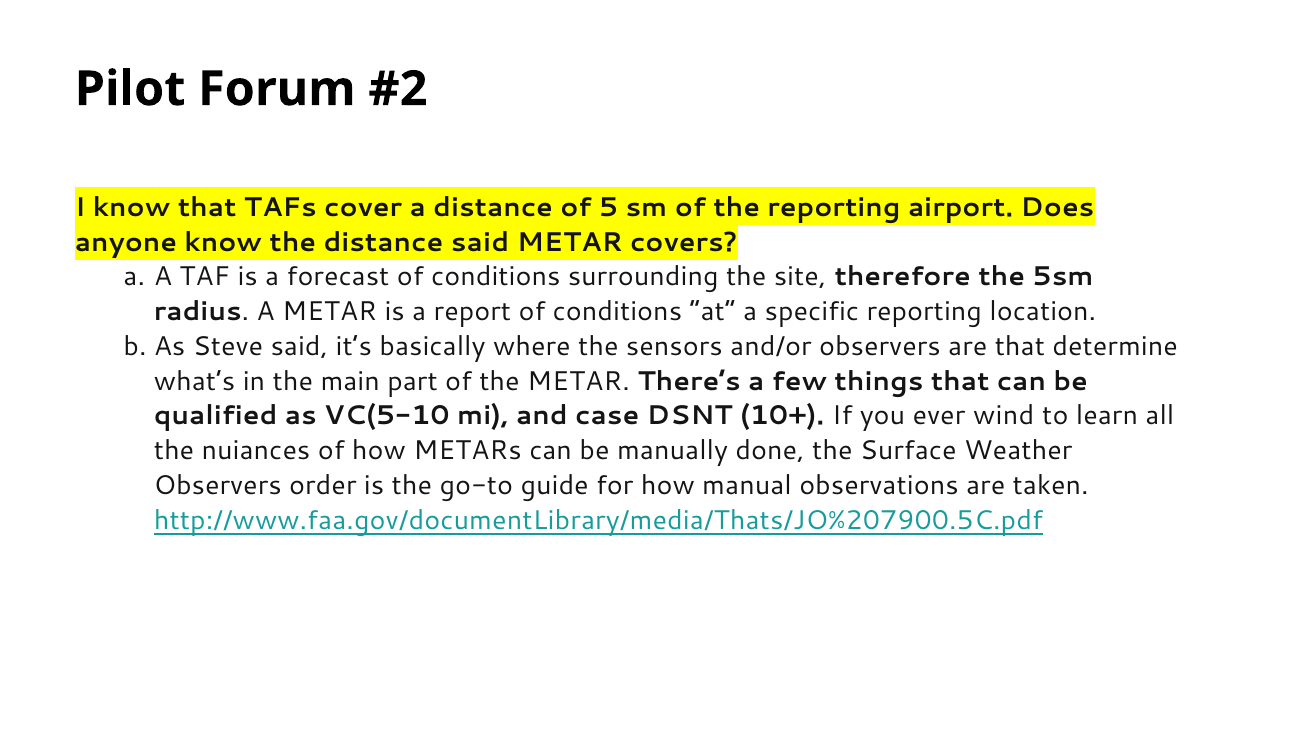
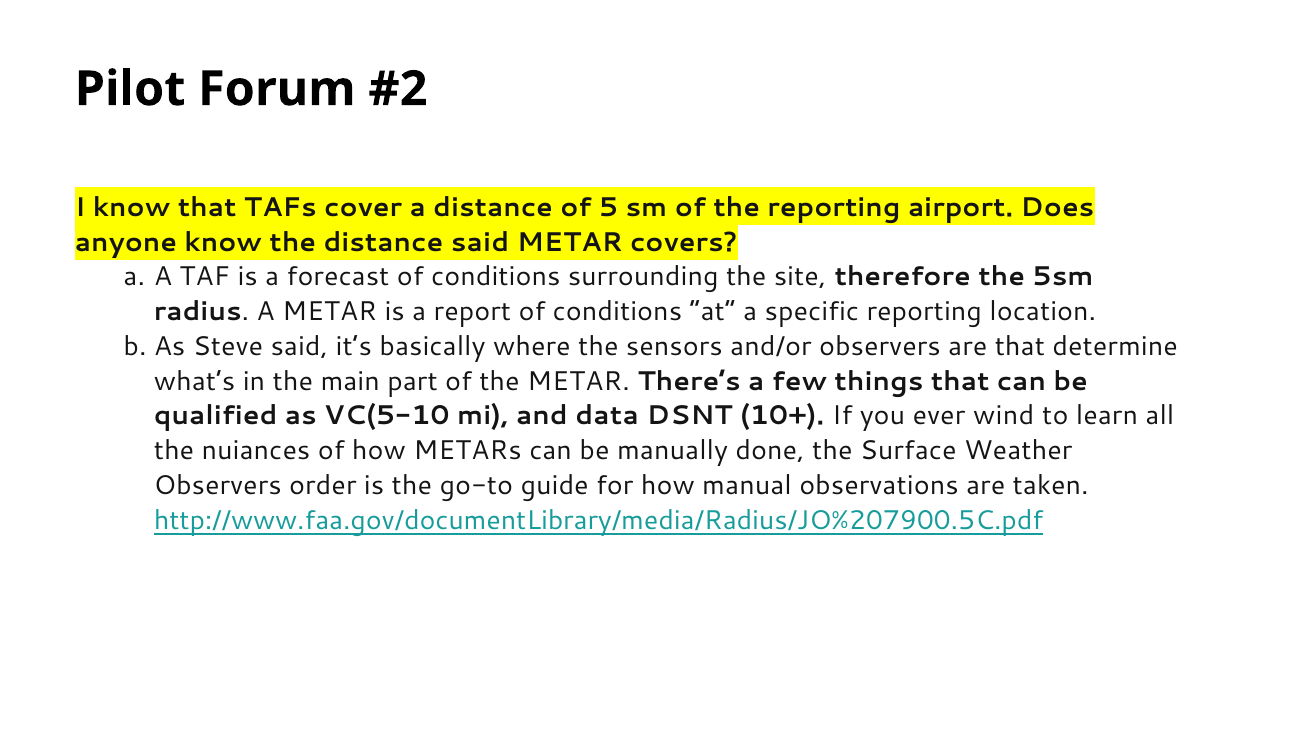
case: case -> data
http://www.faa.gov/documentLibrary/media/Thats/JO%207900.5C.pdf: http://www.faa.gov/documentLibrary/media/Thats/JO%207900.5C.pdf -> http://www.faa.gov/documentLibrary/media/Radius/JO%207900.5C.pdf
